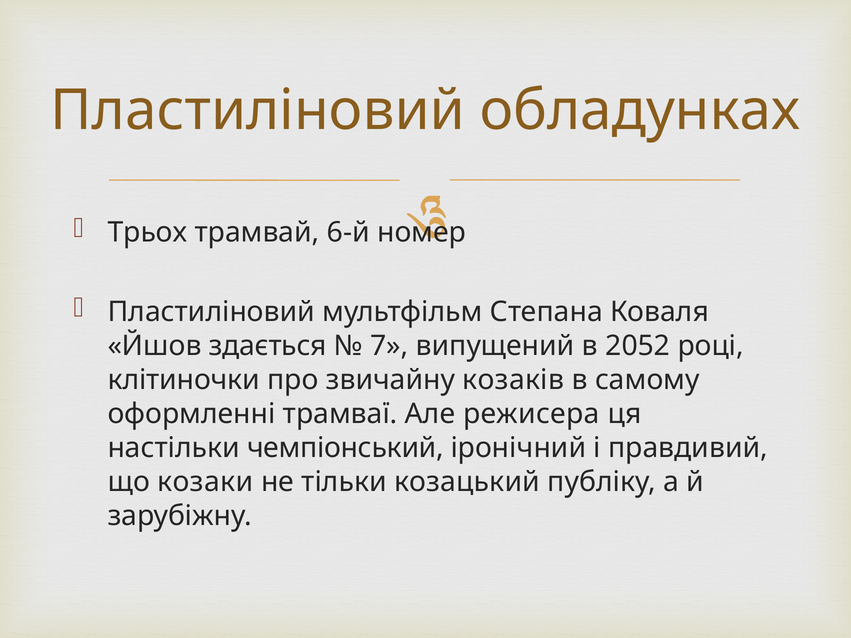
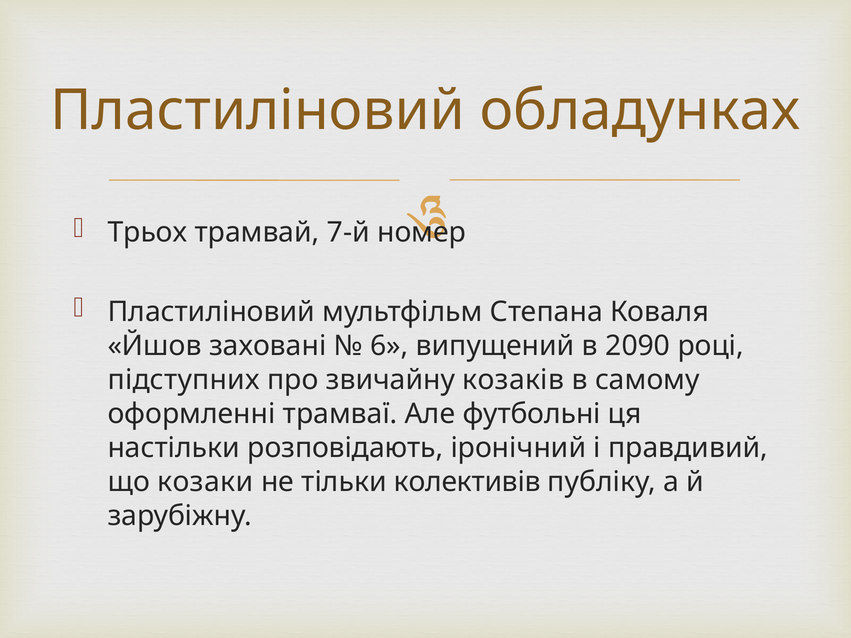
6-й: 6-й -> 7-й
здається: здається -> заховані
7: 7 -> 6
2052: 2052 -> 2090
клітиночки: клітиночки -> підступних
режисера: режисера -> футбольні
чемпіонський: чемпіонський -> розповідають
козацький: козацький -> колективів
